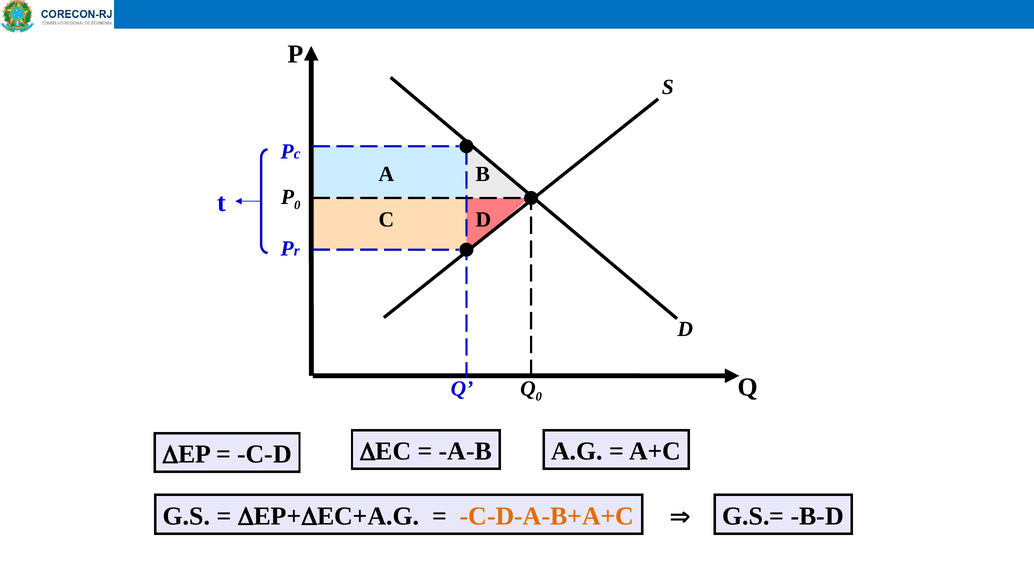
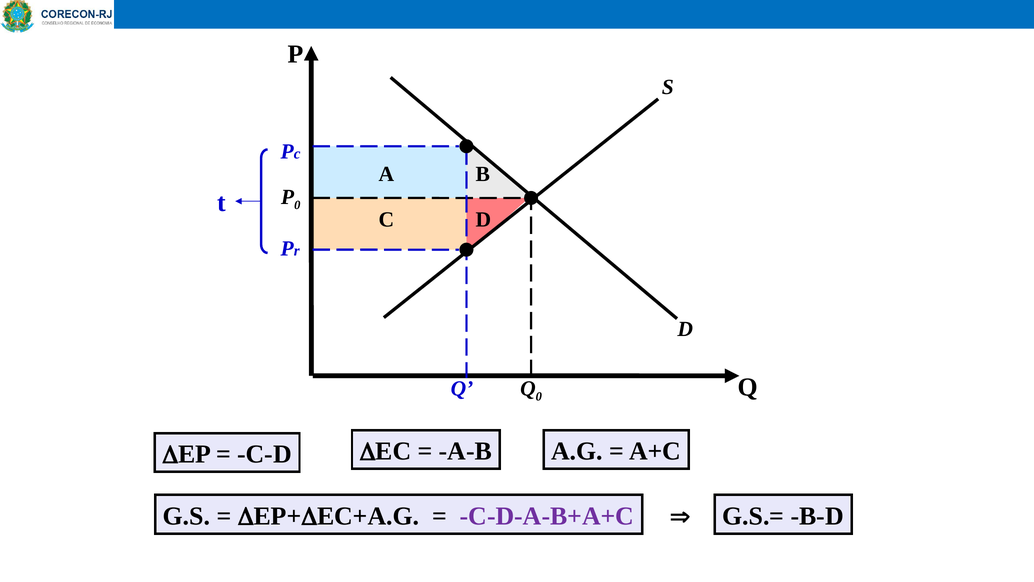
C-D-A-B+A+C colour: orange -> purple
